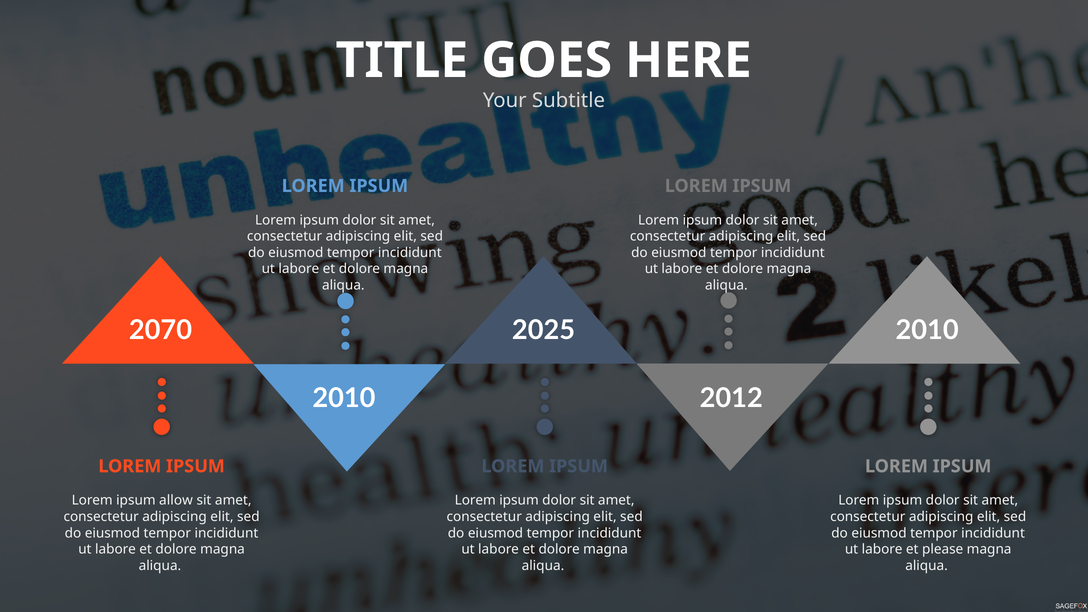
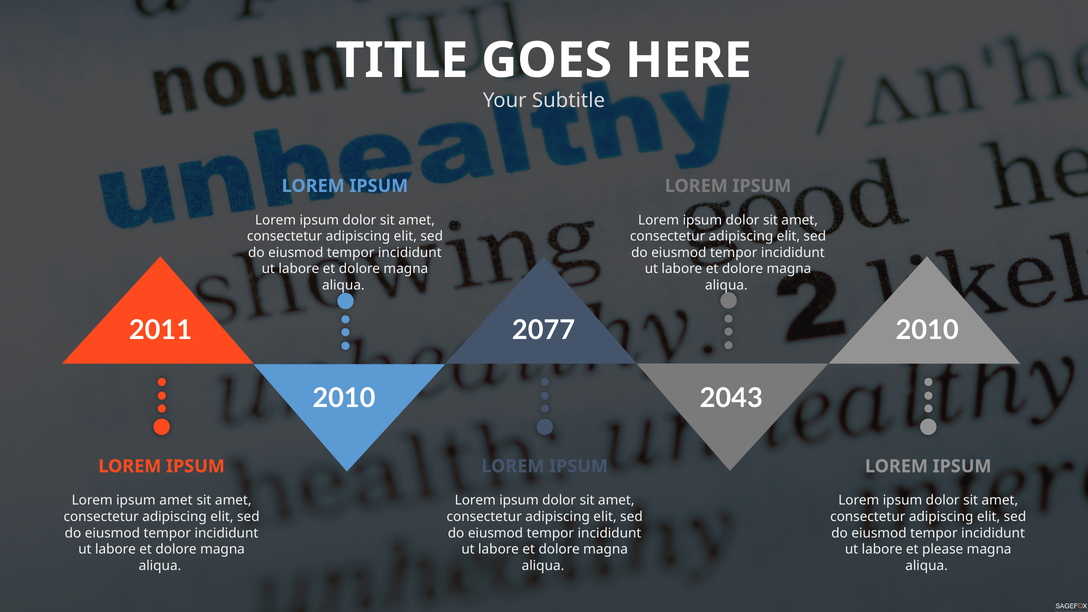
2070: 2070 -> 2011
2025: 2025 -> 2077
2012: 2012 -> 2043
ipsum allow: allow -> amet
